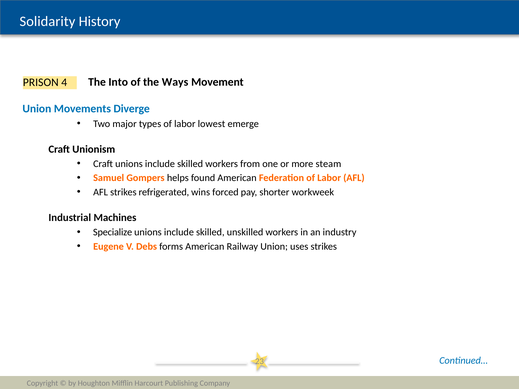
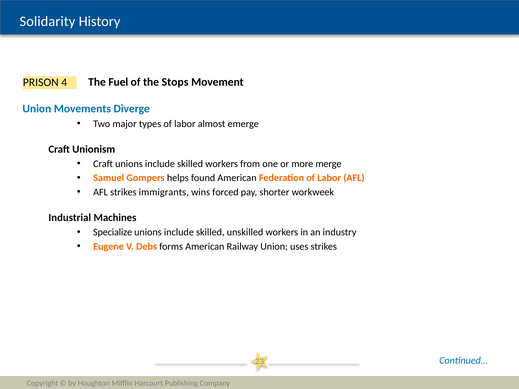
Into: Into -> Fuel
Ways: Ways -> Stops
lowest: lowest -> almost
steam: steam -> merge
refrigerated: refrigerated -> immigrants
